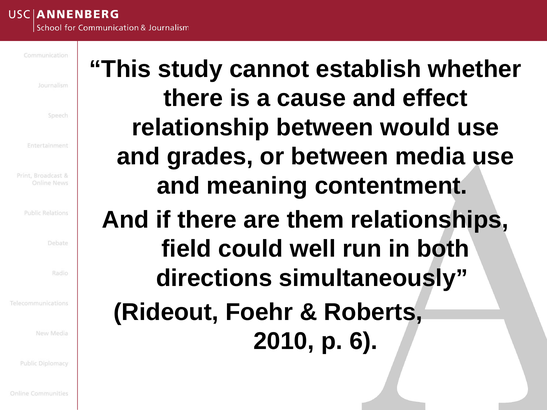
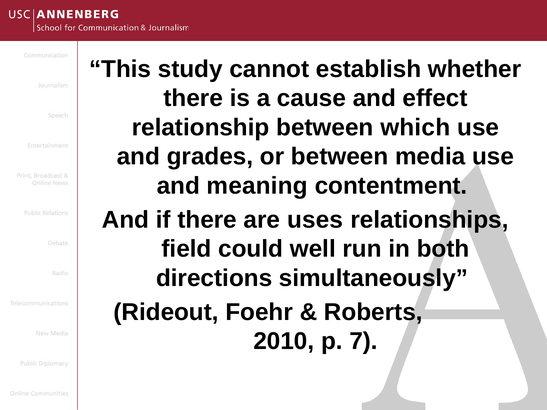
would: would -> which
them: them -> uses
6: 6 -> 7
